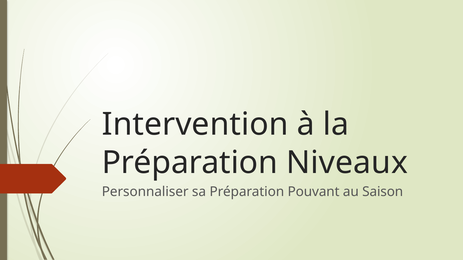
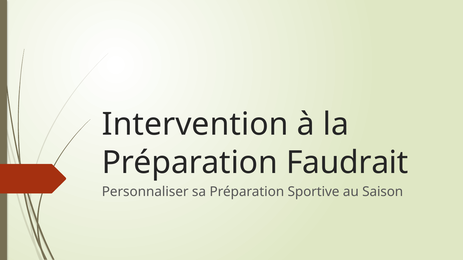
Niveaux: Niveaux -> Faudrait
Pouvant: Pouvant -> Sportive
